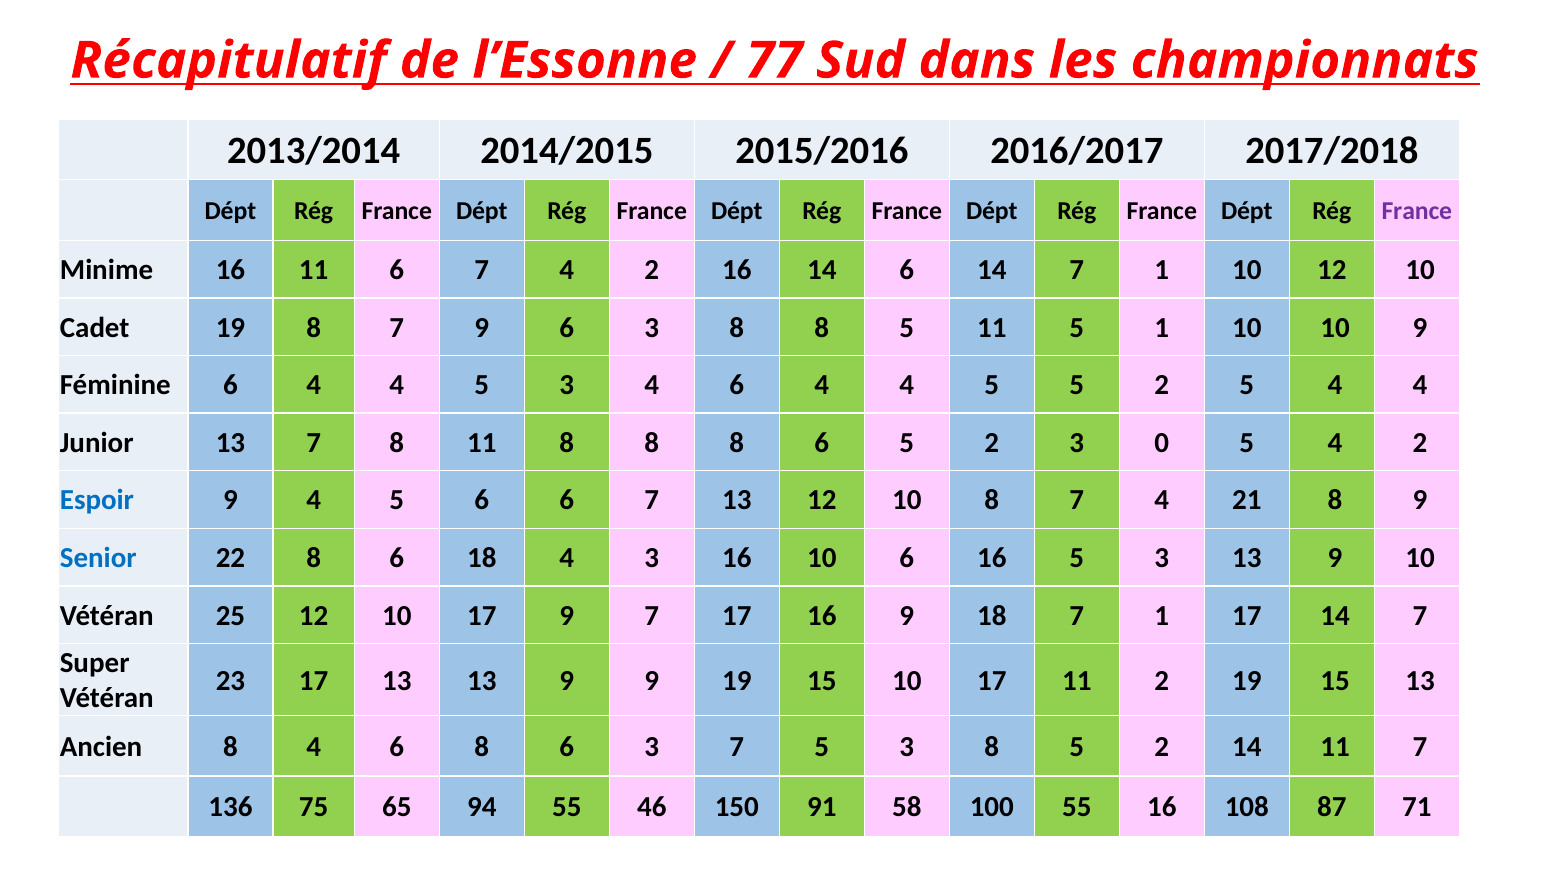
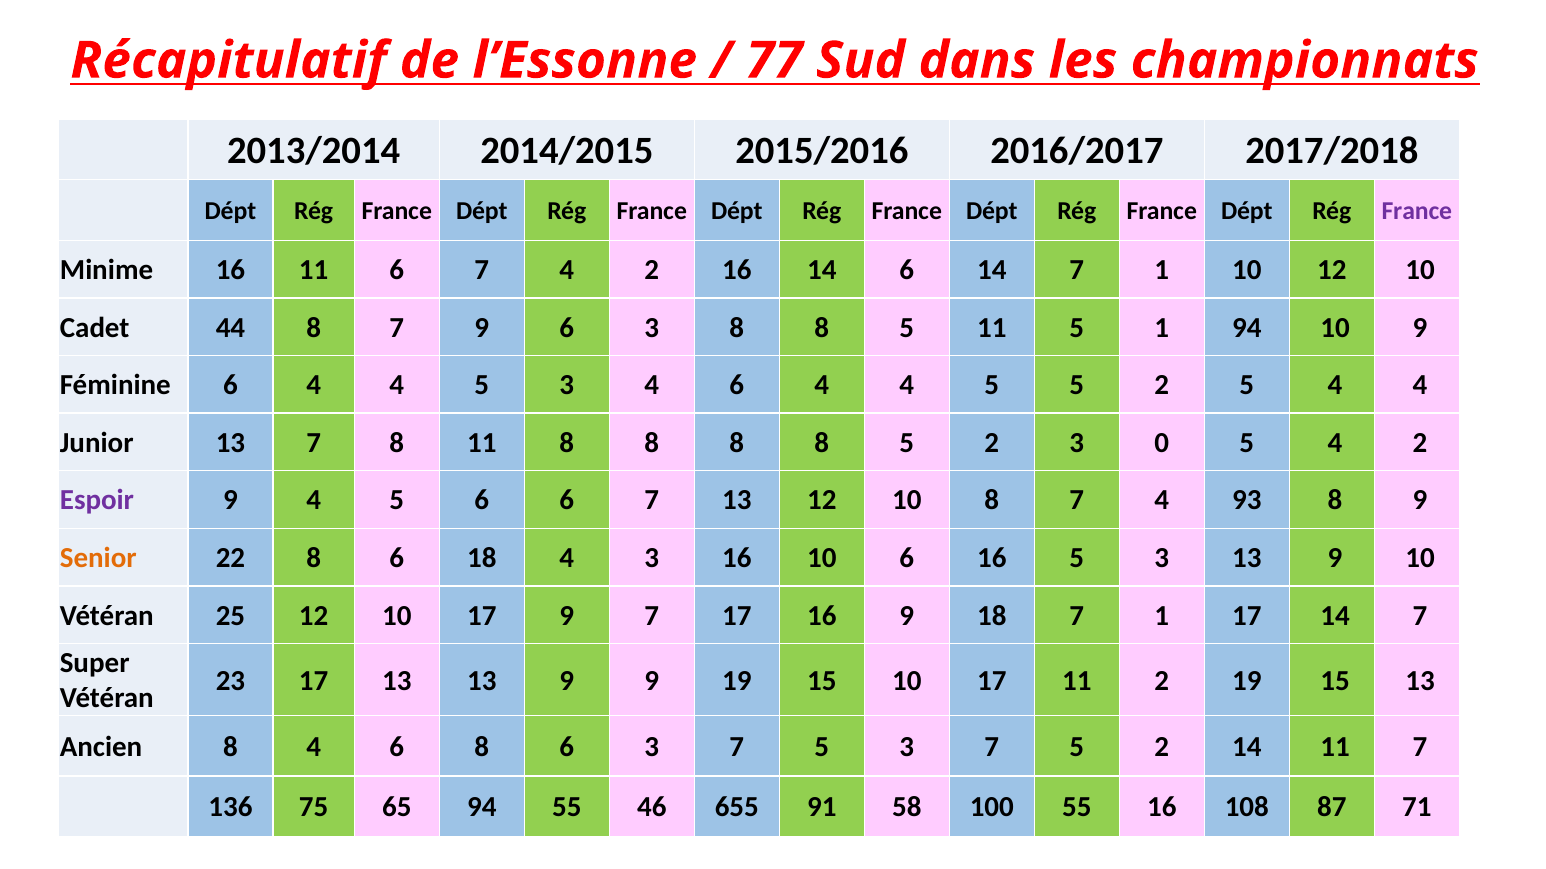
Cadet 19: 19 -> 44
5 1 10: 10 -> 94
8 8 8 6: 6 -> 8
Espoir colour: blue -> purple
21: 21 -> 93
Senior colour: blue -> orange
5 3 8: 8 -> 7
150: 150 -> 655
